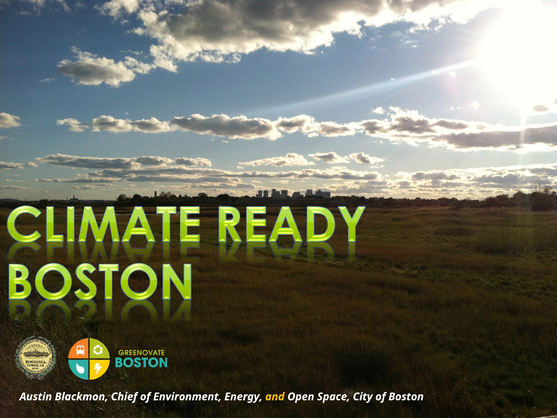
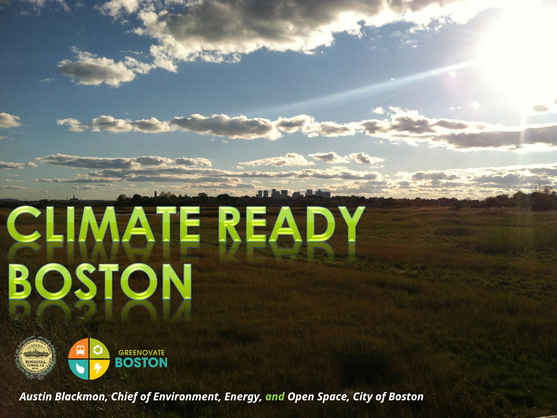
and colour: yellow -> light green
